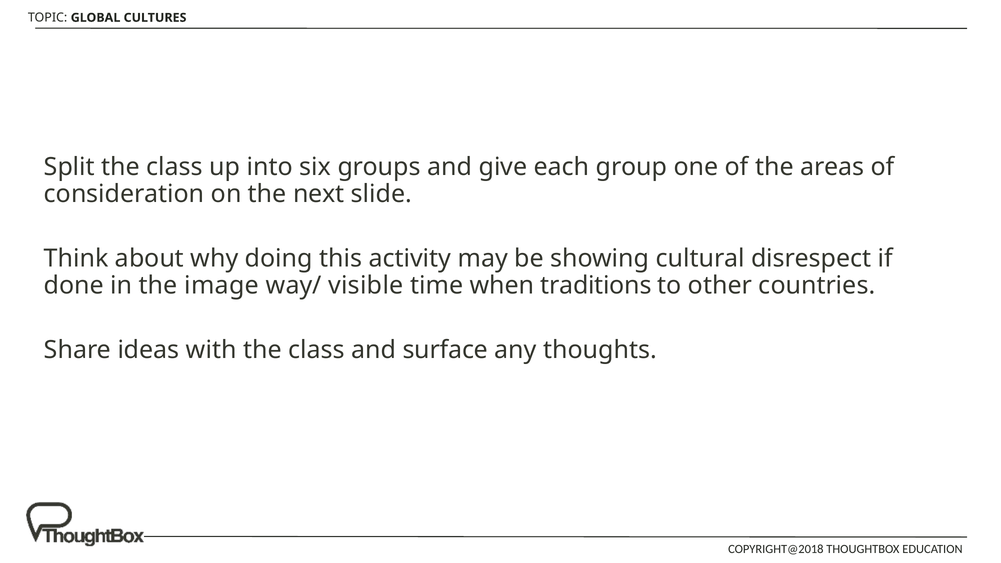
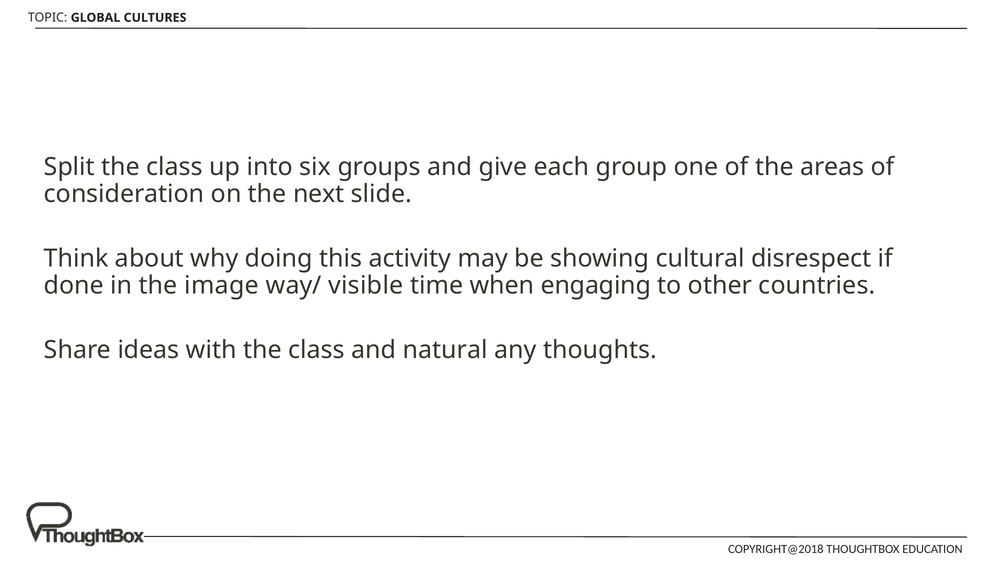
traditions: traditions -> engaging
surface: surface -> natural
